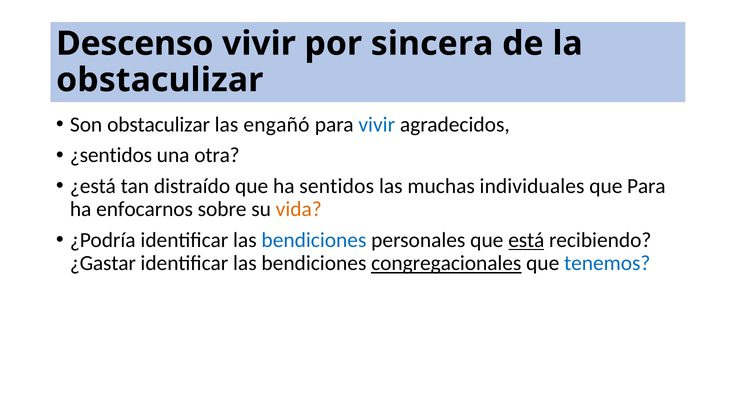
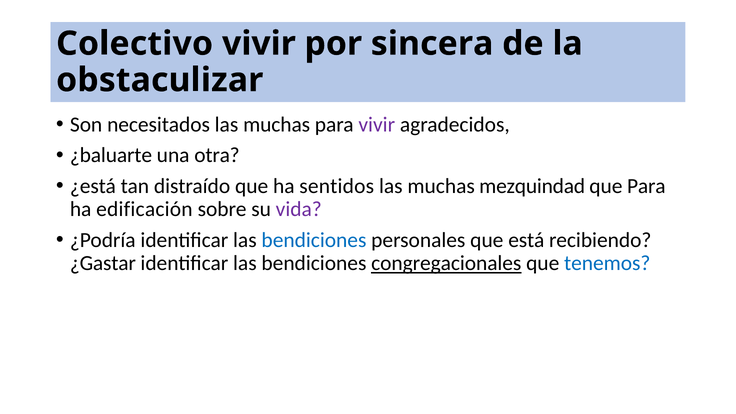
Descenso: Descenso -> Colectivo
Son obstaculizar: obstaculizar -> necesitados
engañó at (276, 124): engañó -> muchas
vivir at (377, 124) colour: blue -> purple
¿sentidos: ¿sentidos -> ¿baluarte
individuales: individuales -> mezquindad
enfocarnos: enfocarnos -> edificación
vida colour: orange -> purple
está underline: present -> none
